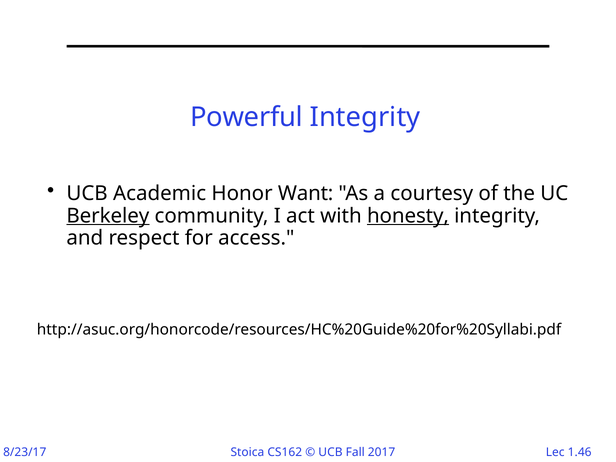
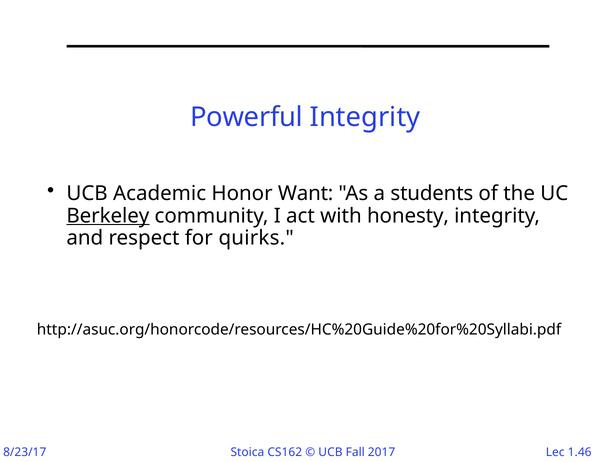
courtesy: courtesy -> students
honesty underline: present -> none
access: access -> quirks
